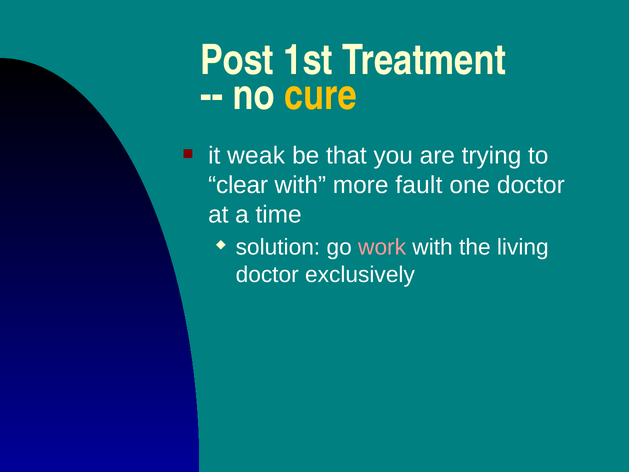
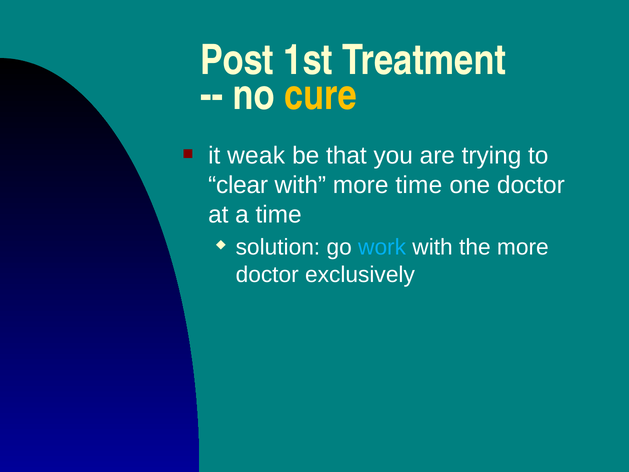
more fault: fault -> time
work colour: pink -> light blue
the living: living -> more
